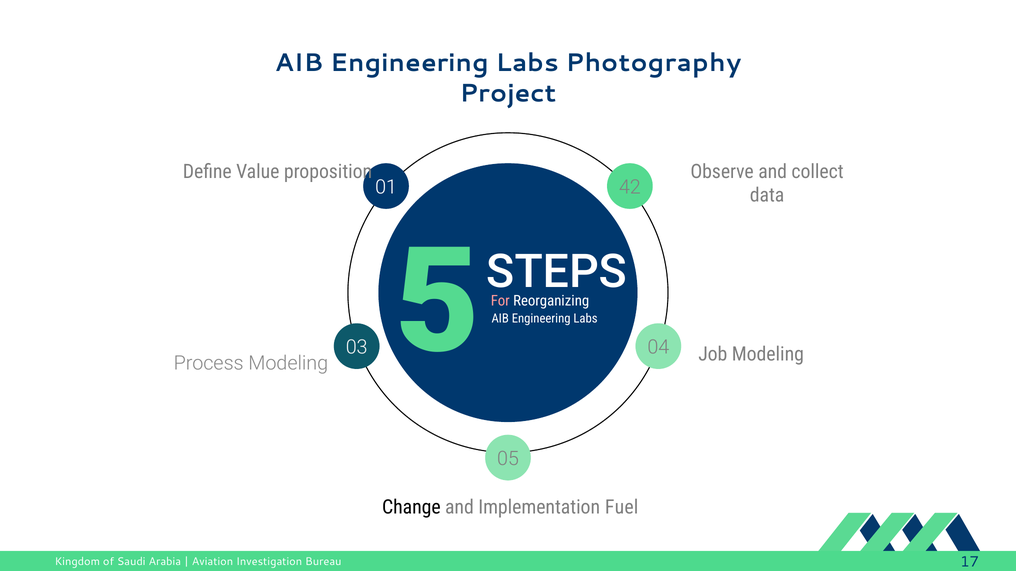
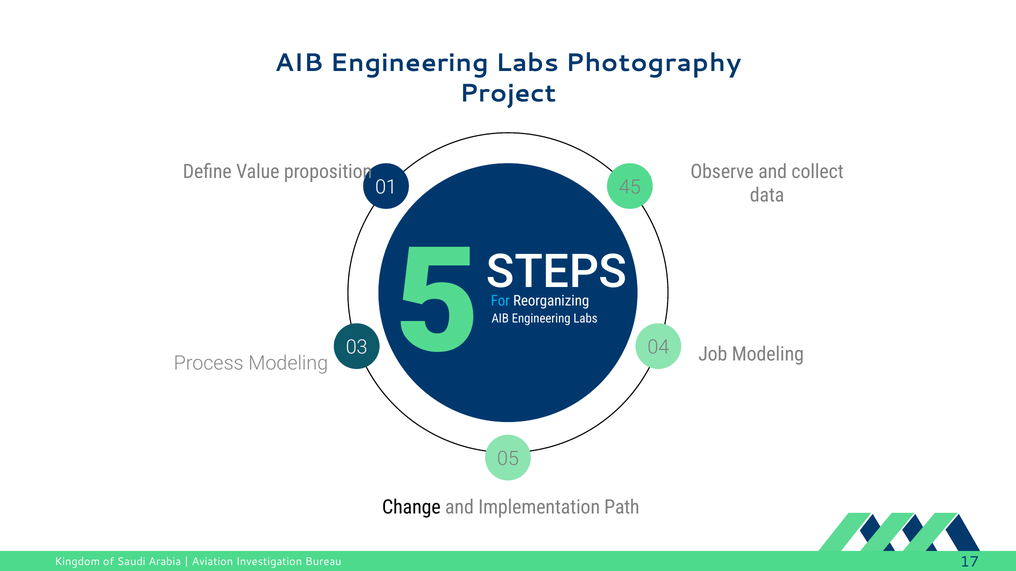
42: 42 -> 45
For colour: pink -> light blue
Fuel: Fuel -> Path
